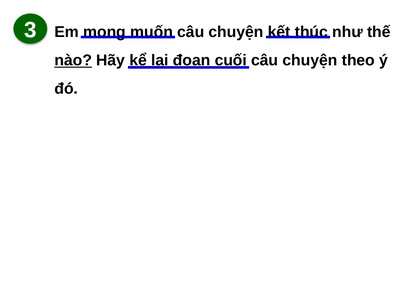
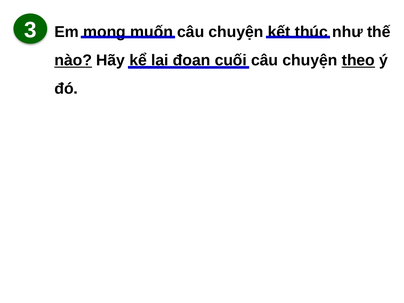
theo underline: none -> present
